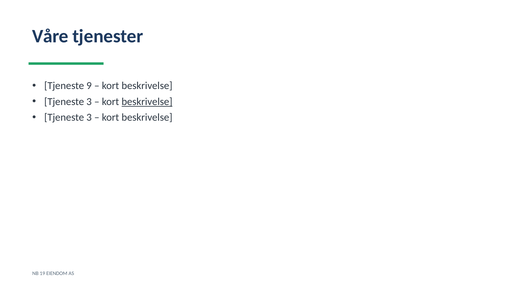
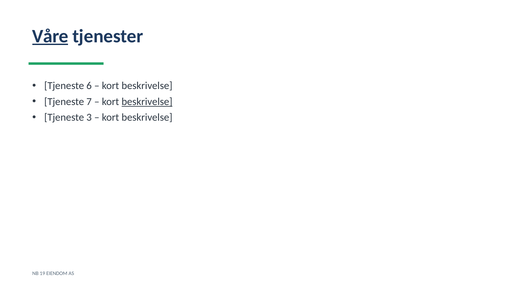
Våre underline: none -> present
9: 9 -> 6
3 at (89, 102): 3 -> 7
